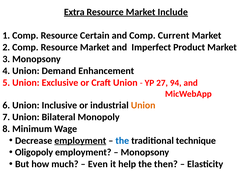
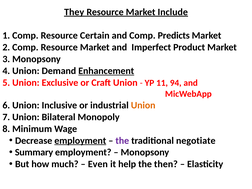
Extra: Extra -> They
Current: Current -> Predicts
Enhancement underline: none -> present
27: 27 -> 11
the at (122, 141) colour: blue -> purple
technique: technique -> negotiate
Oligopoly: Oligopoly -> Summary
